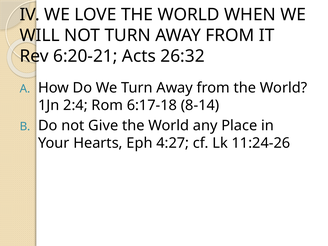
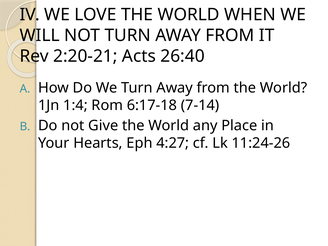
6:20-21: 6:20-21 -> 2:20-21
26:32: 26:32 -> 26:40
2:4: 2:4 -> 1:4
8-14: 8-14 -> 7-14
